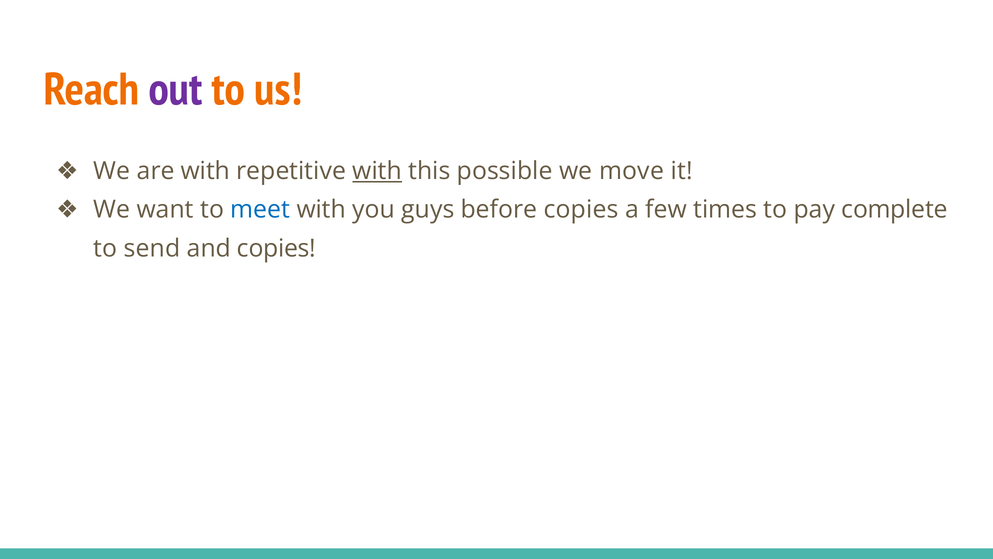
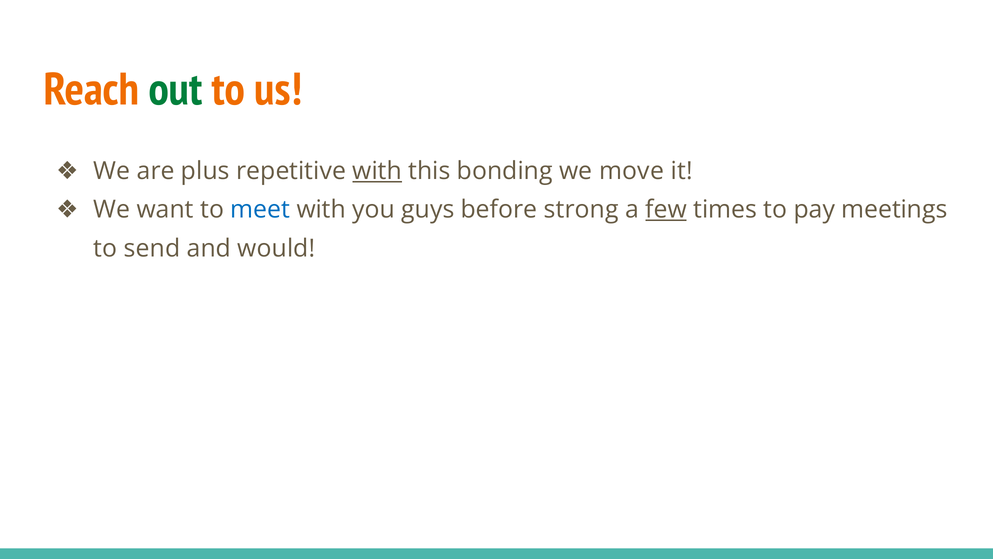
out colour: purple -> green
are with: with -> plus
possible: possible -> bonding
before copies: copies -> strong
few underline: none -> present
complete: complete -> meetings
and copies: copies -> would
